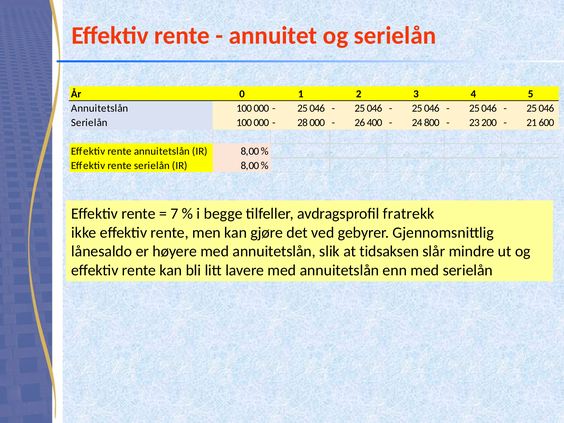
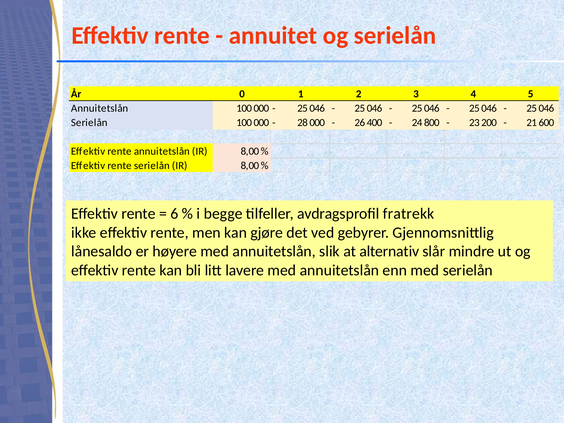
7: 7 -> 6
tidsaksen: tidsaksen -> alternativ
